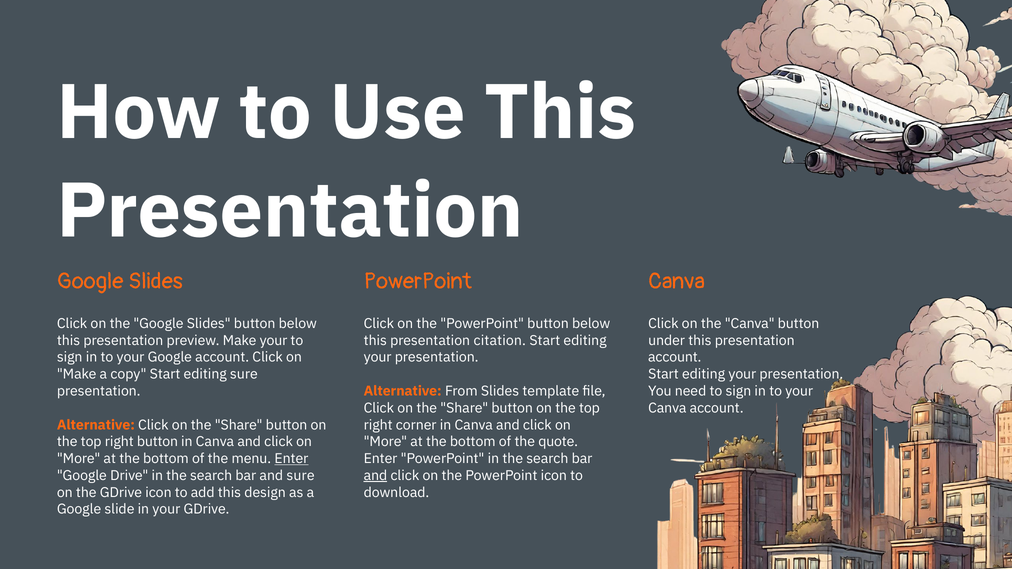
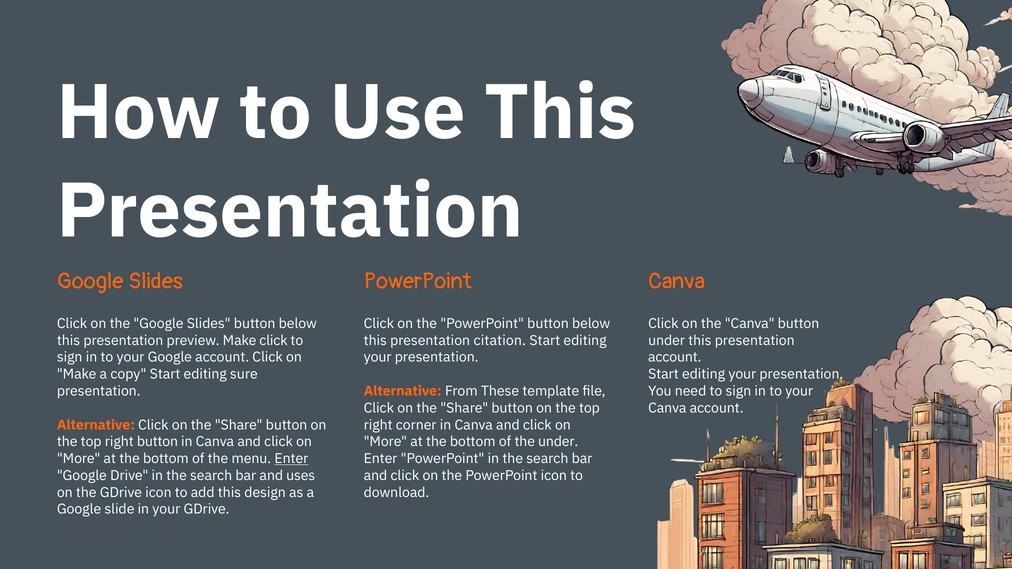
Make your: your -> click
From Slides: Slides -> These
the quote: quote -> under
and sure: sure -> uses
and at (375, 476) underline: present -> none
